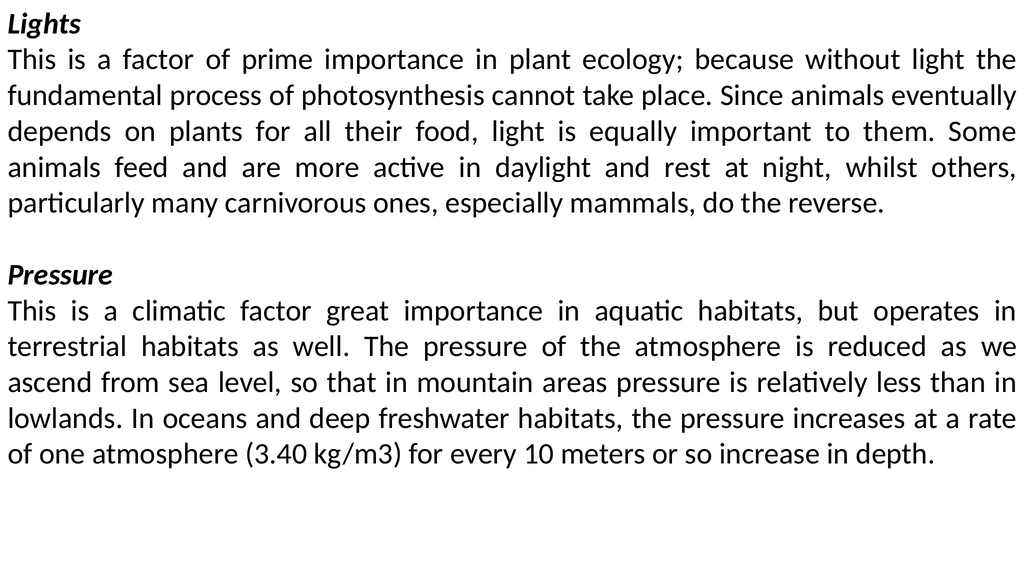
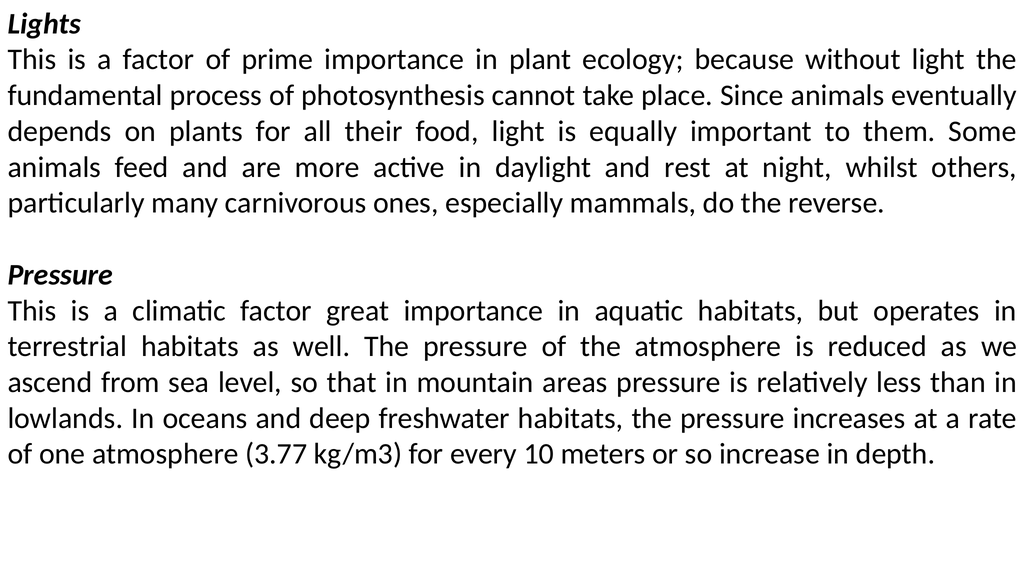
3.40: 3.40 -> 3.77
